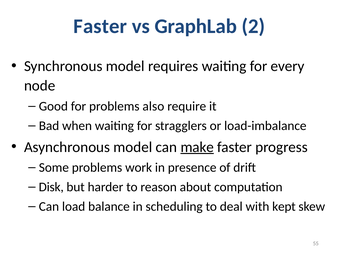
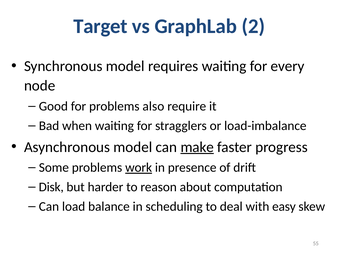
Faster at (100, 26): Faster -> Target
work underline: none -> present
kept: kept -> easy
